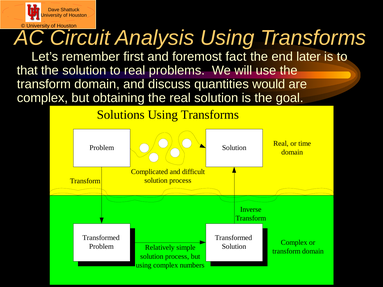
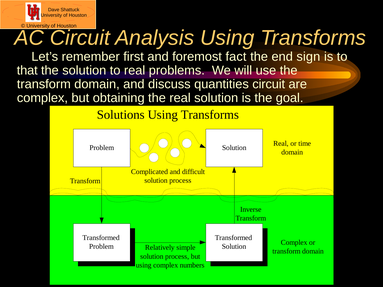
later: later -> sign
quantities would: would -> circuit
